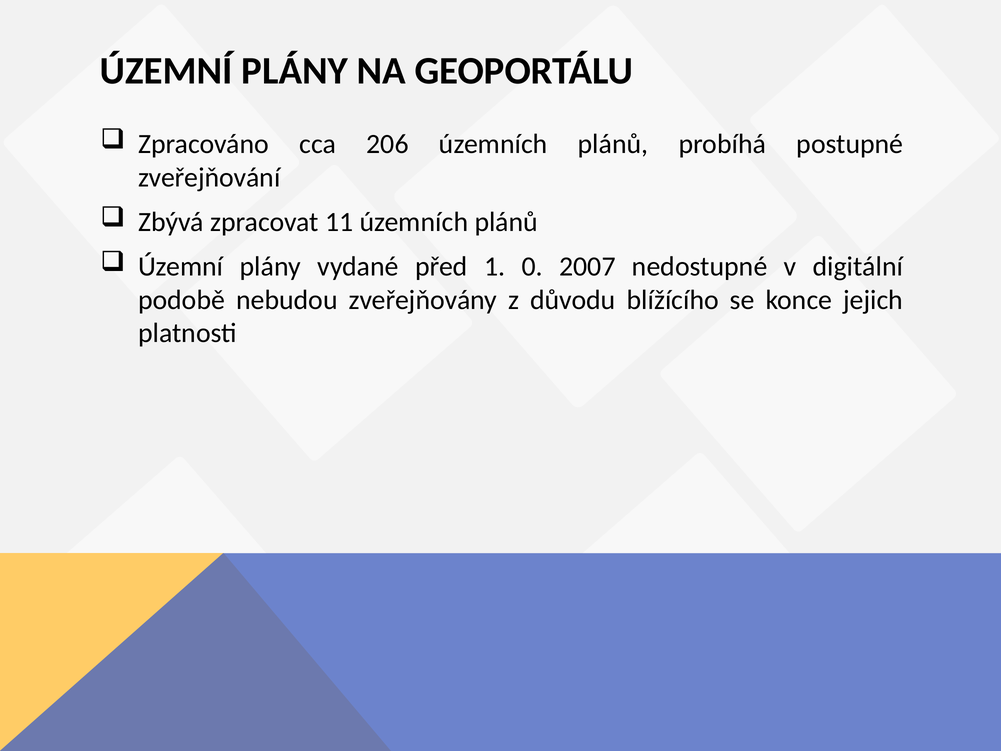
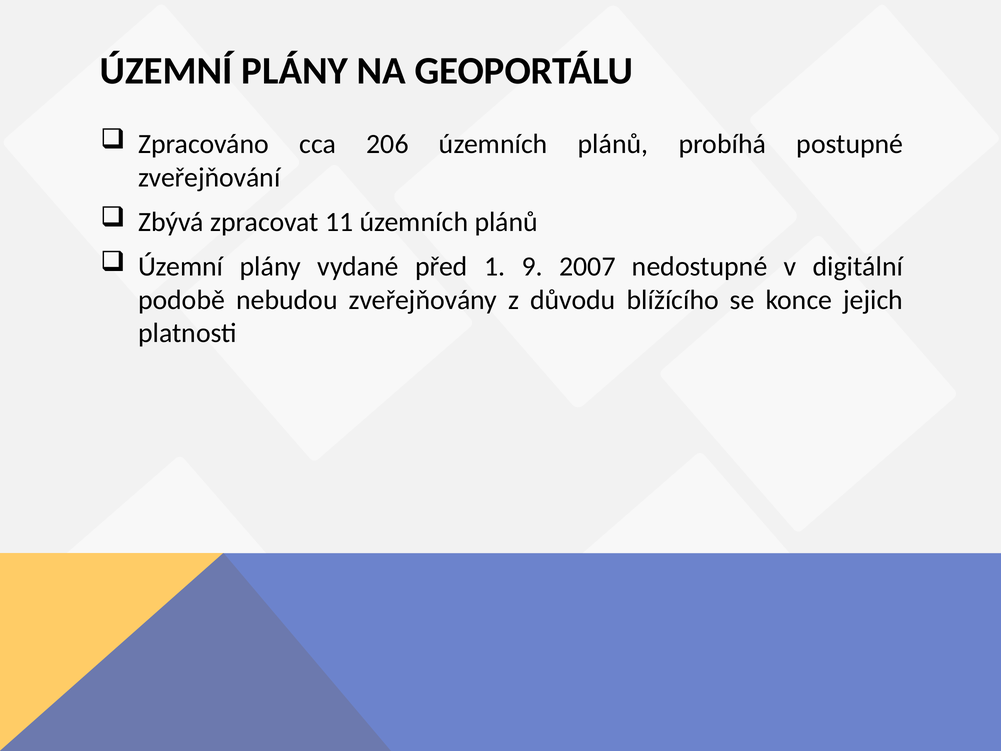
0: 0 -> 9
